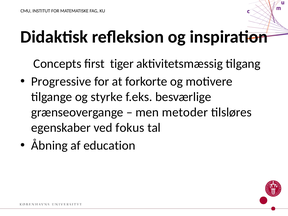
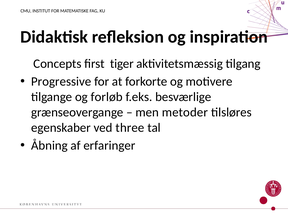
styrke: styrke -> forløb
fokus: fokus -> three
education: education -> erfaringer
